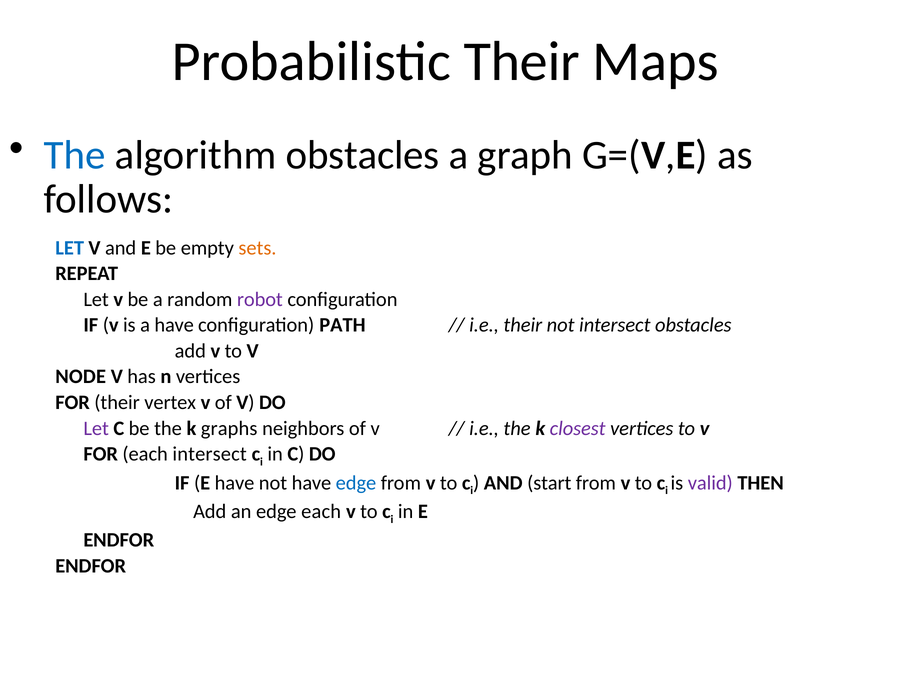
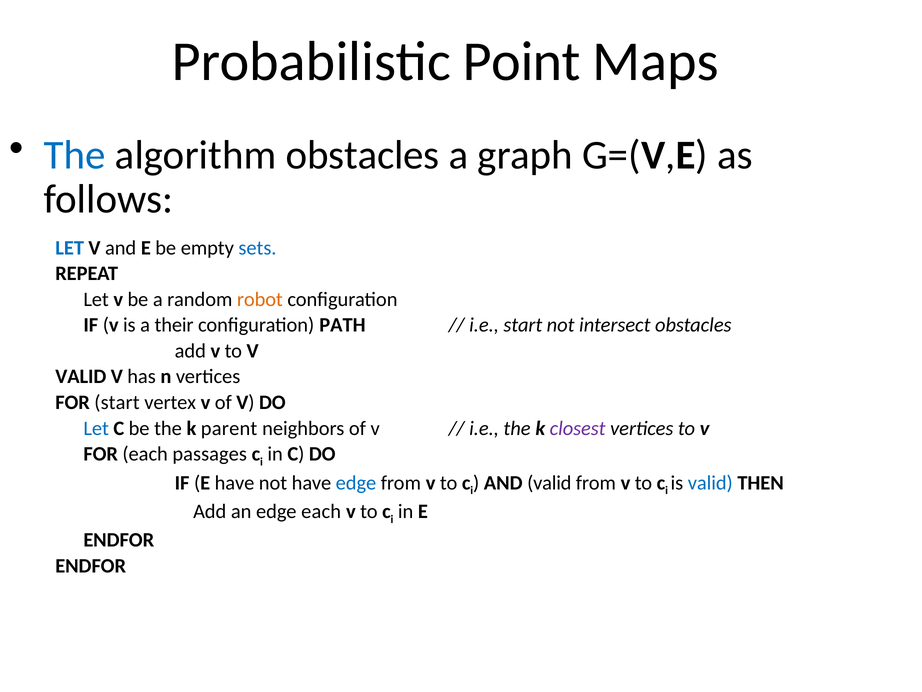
Probabilistic Their: Their -> Point
sets colour: orange -> blue
robot colour: purple -> orange
a have: have -> their
i.e their: their -> start
NODE at (81, 376): NODE -> VALID
FOR their: their -> start
Let at (96, 428) colour: purple -> blue
graphs: graphs -> parent
each intersect: intersect -> passages
AND start: start -> valid
valid at (710, 482) colour: purple -> blue
